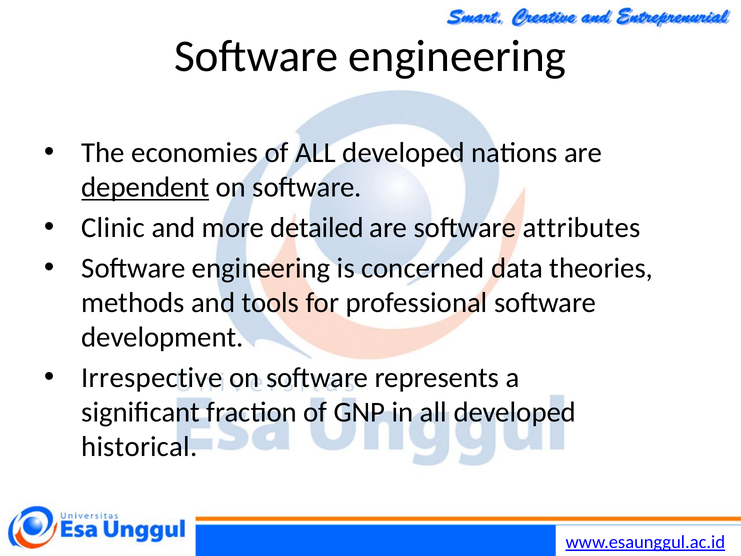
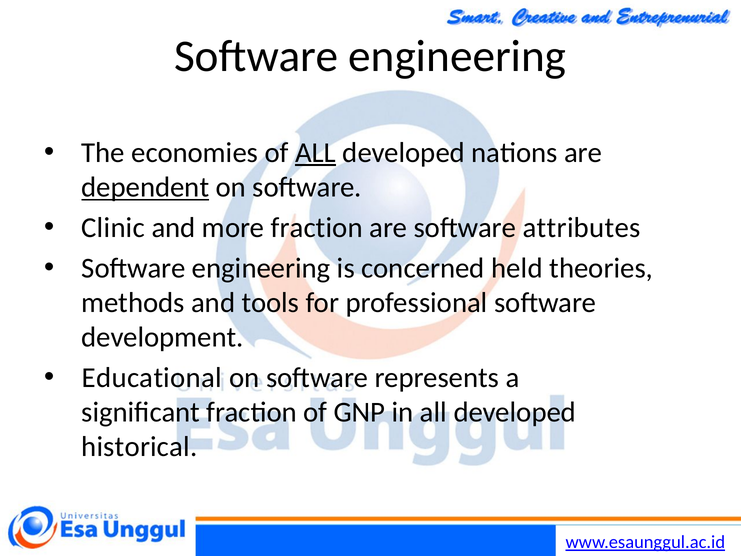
ALL at (316, 153) underline: none -> present
more detailed: detailed -> fraction
data: data -> held
Irrespective: Irrespective -> Educational
